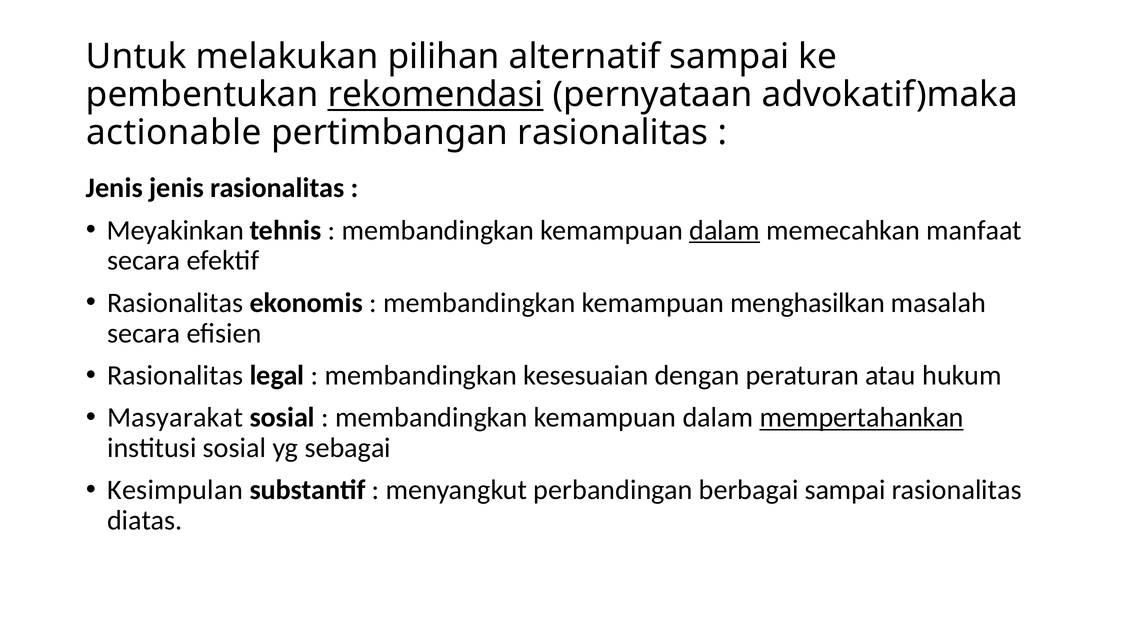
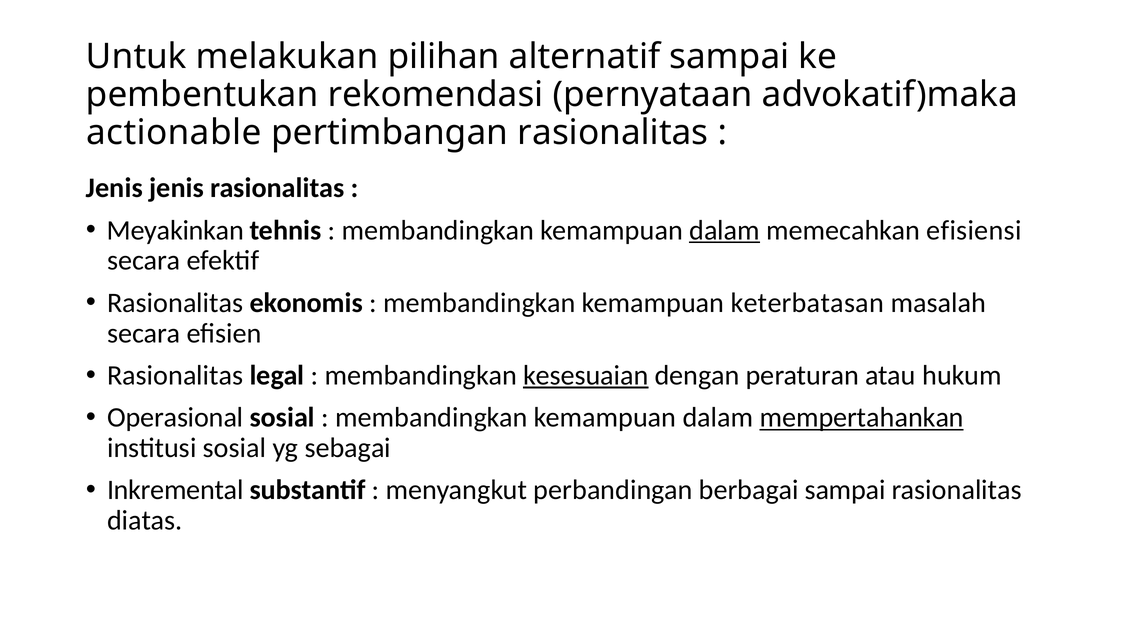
rekomendasi underline: present -> none
manfaat: manfaat -> efisiensi
menghasilkan: menghasilkan -> keterbatasan
kesesuaian underline: none -> present
Masyarakat: Masyarakat -> Operasional
Kesimpulan: Kesimpulan -> Inkremental
